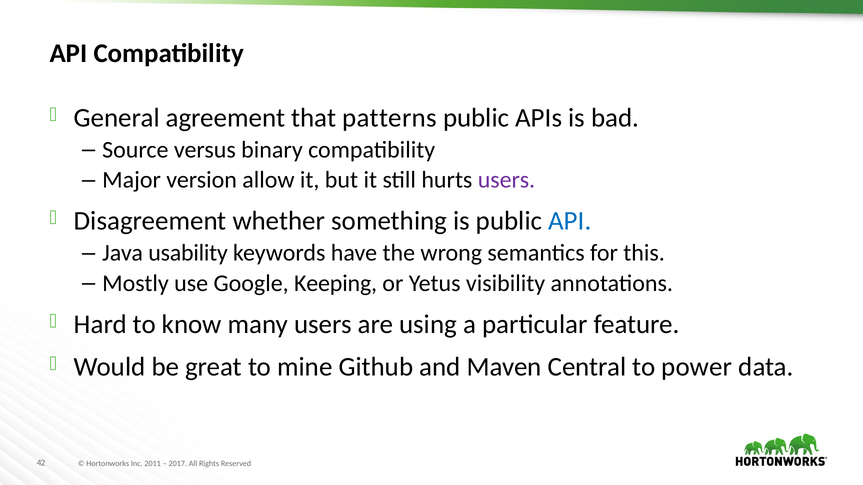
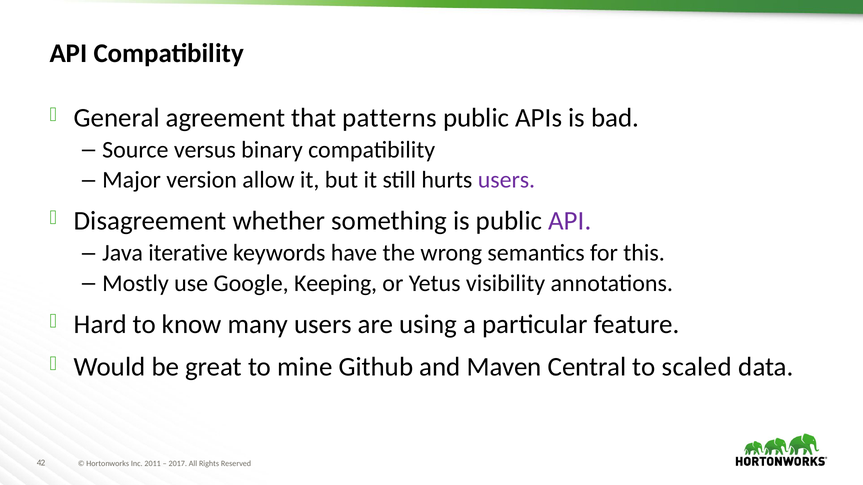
API at (570, 221) colour: blue -> purple
usability: usability -> iterative
power: power -> scaled
